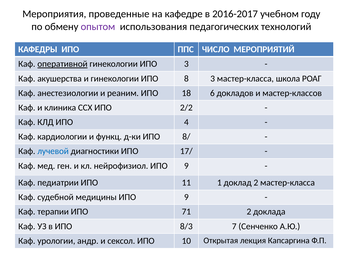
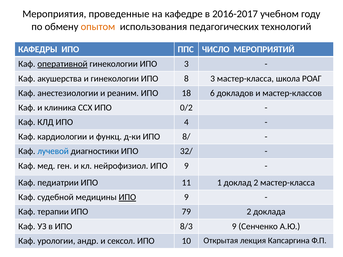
опытом colour: purple -> orange
2/2: 2/2 -> 0/2
17/: 17/ -> 32/
ИПО at (127, 197) underline: none -> present
71: 71 -> 79
8/3 7: 7 -> 9
